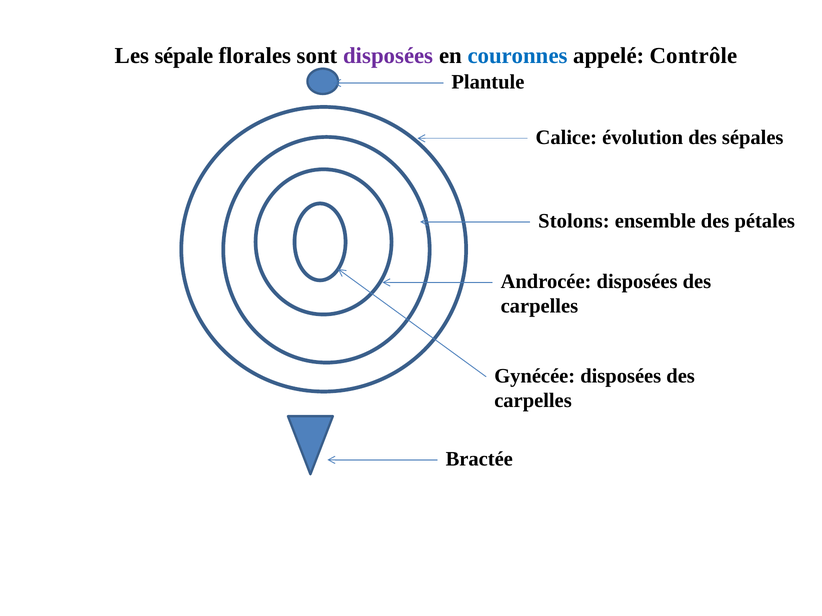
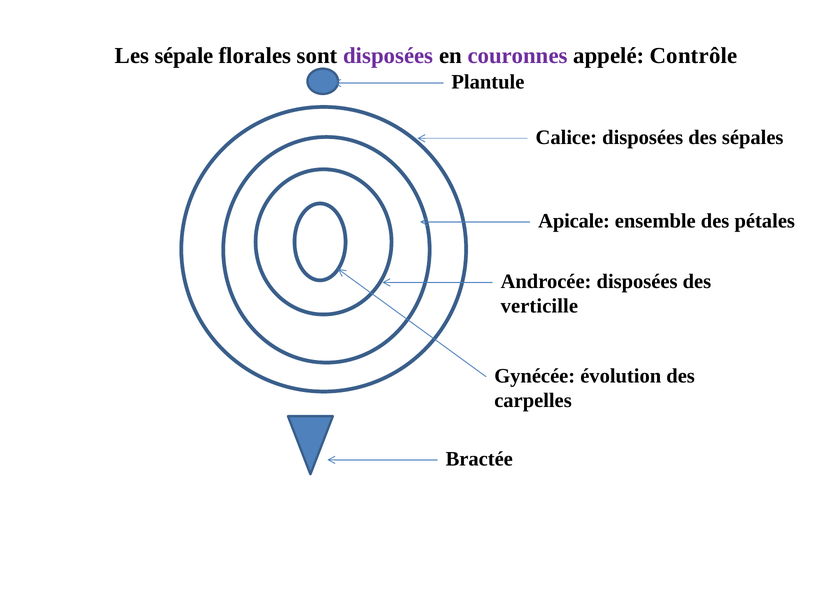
couronnes colour: blue -> purple
Calice évolution: évolution -> disposées
Stolons: Stolons -> Apicale
carpelles at (539, 306): carpelles -> verticille
Gynécée disposées: disposées -> évolution
